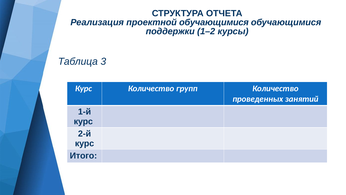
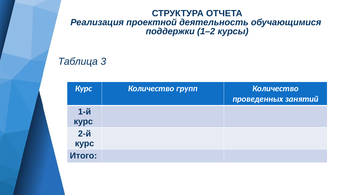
проектной обучающимися: обучающимися -> деятельность
